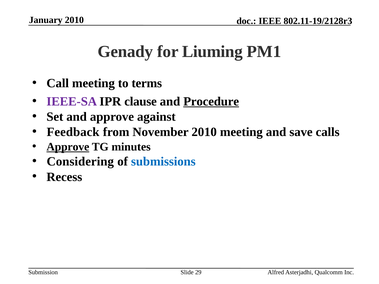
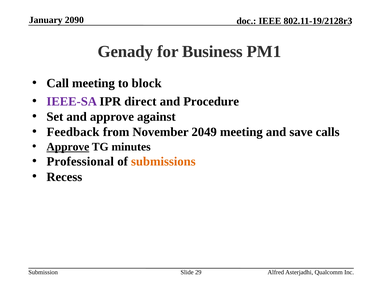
January 2010: 2010 -> 2090
Liuming: Liuming -> Business
terms: terms -> block
clause: clause -> direct
Procedure underline: present -> none
November 2010: 2010 -> 2049
Considering: Considering -> Professional
submissions colour: blue -> orange
